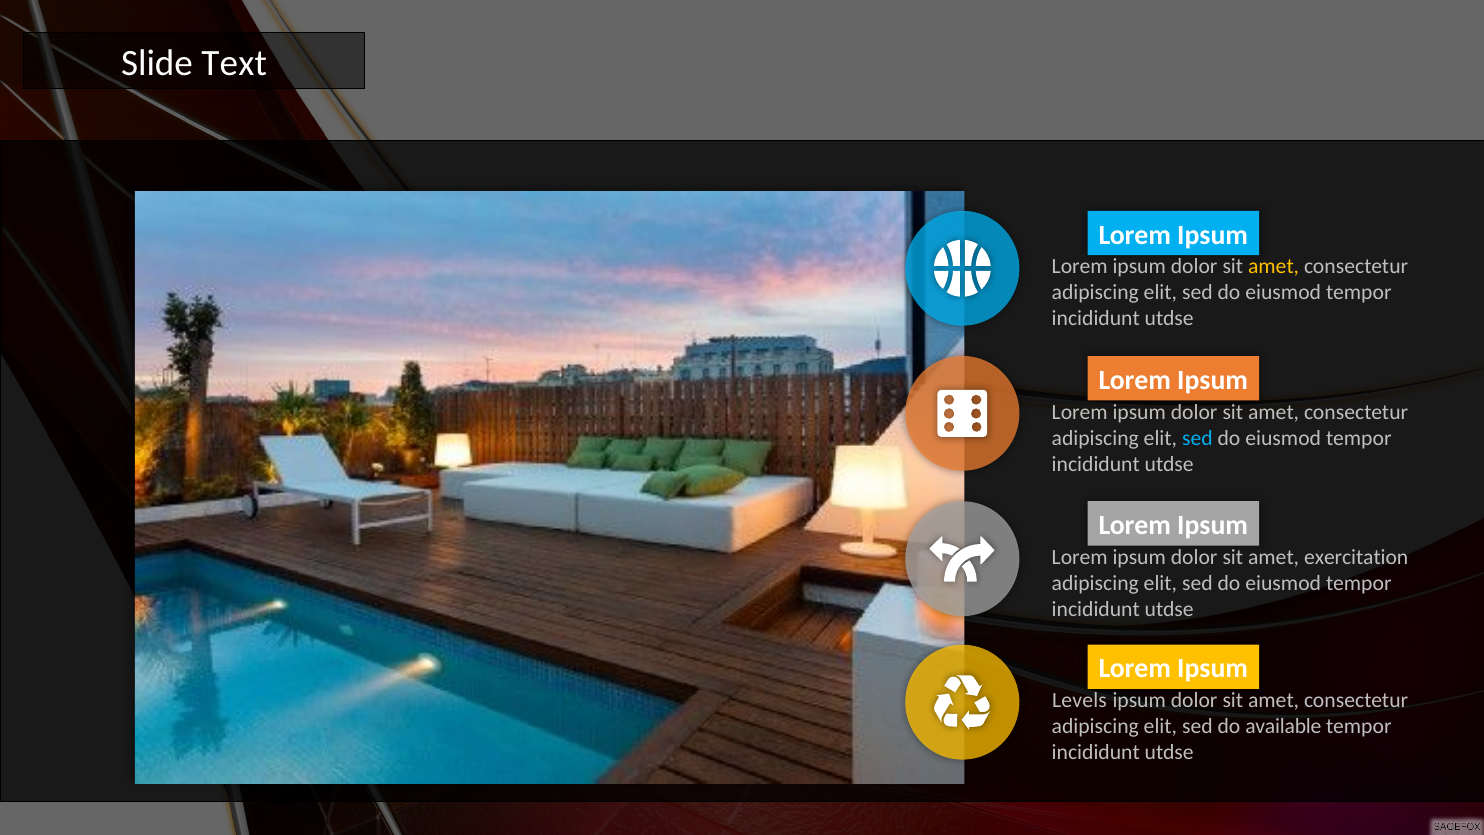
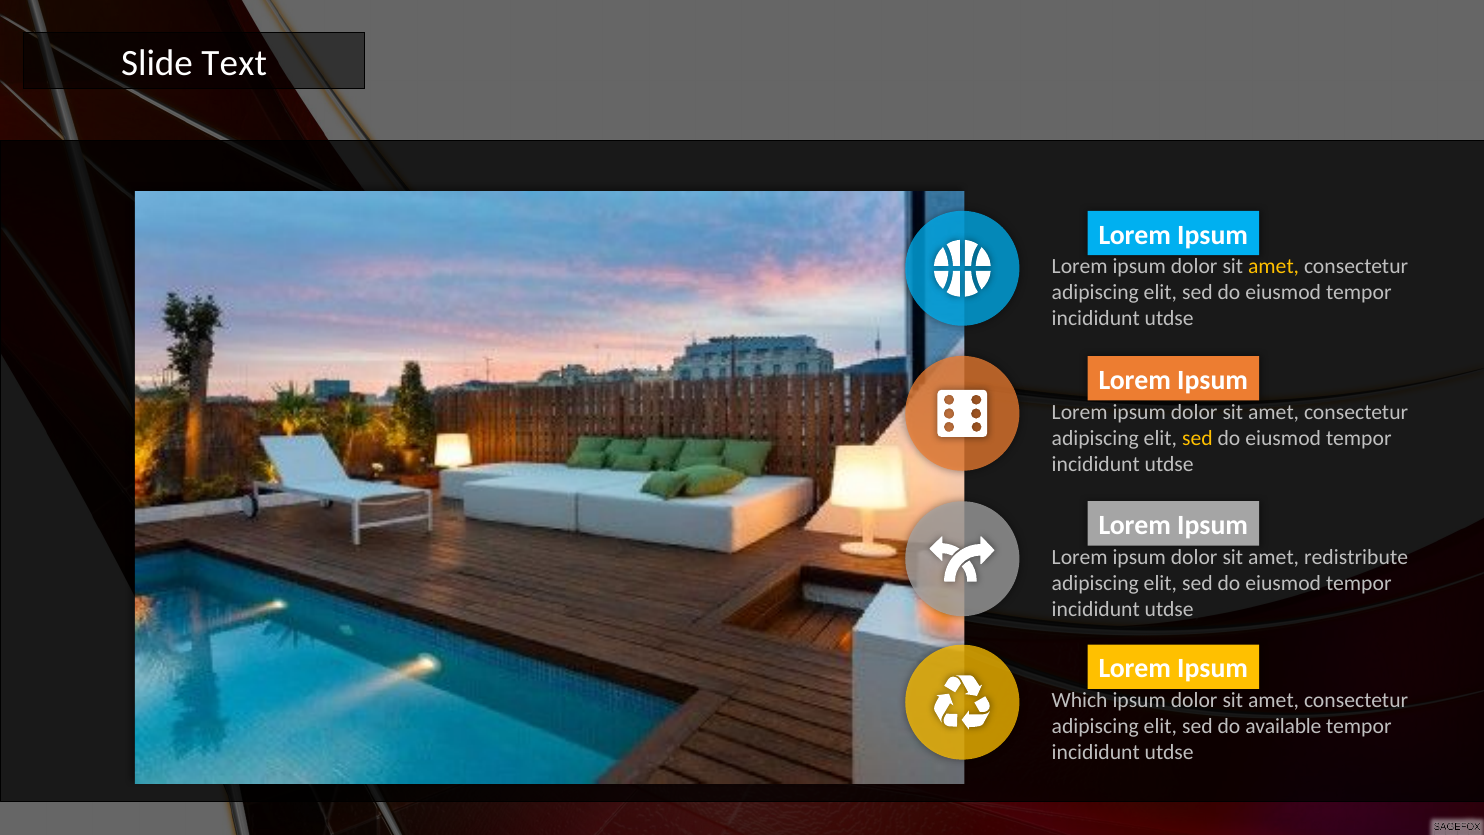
sed at (1197, 438) colour: light blue -> yellow
exercitation: exercitation -> redistribute
Levels: Levels -> Which
